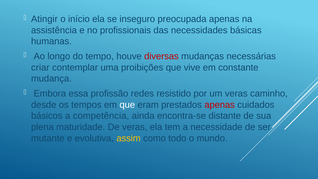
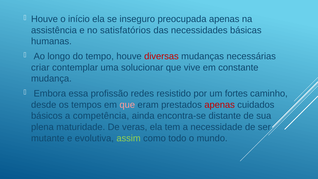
Atingir at (44, 19): Atingir -> Houve
profissionais: profissionais -> satisfatórios
proibições: proibições -> solucionar
um veras: veras -> fortes
que at (127, 105) colour: white -> pink
assim colour: yellow -> light green
